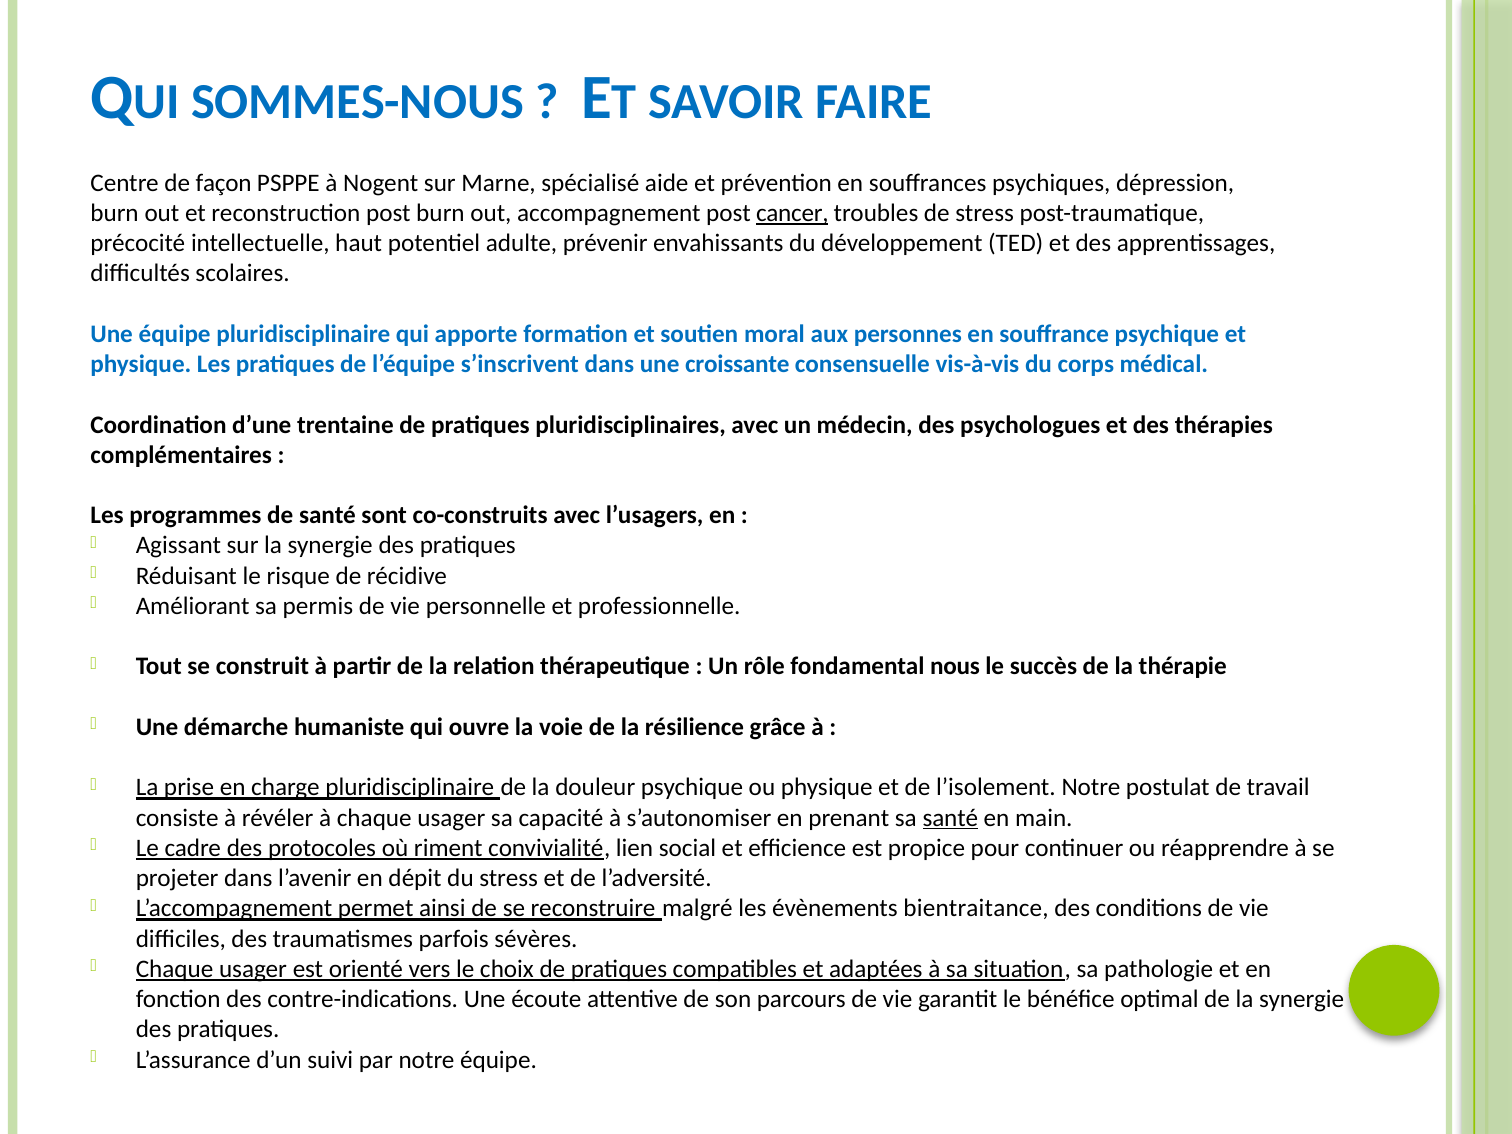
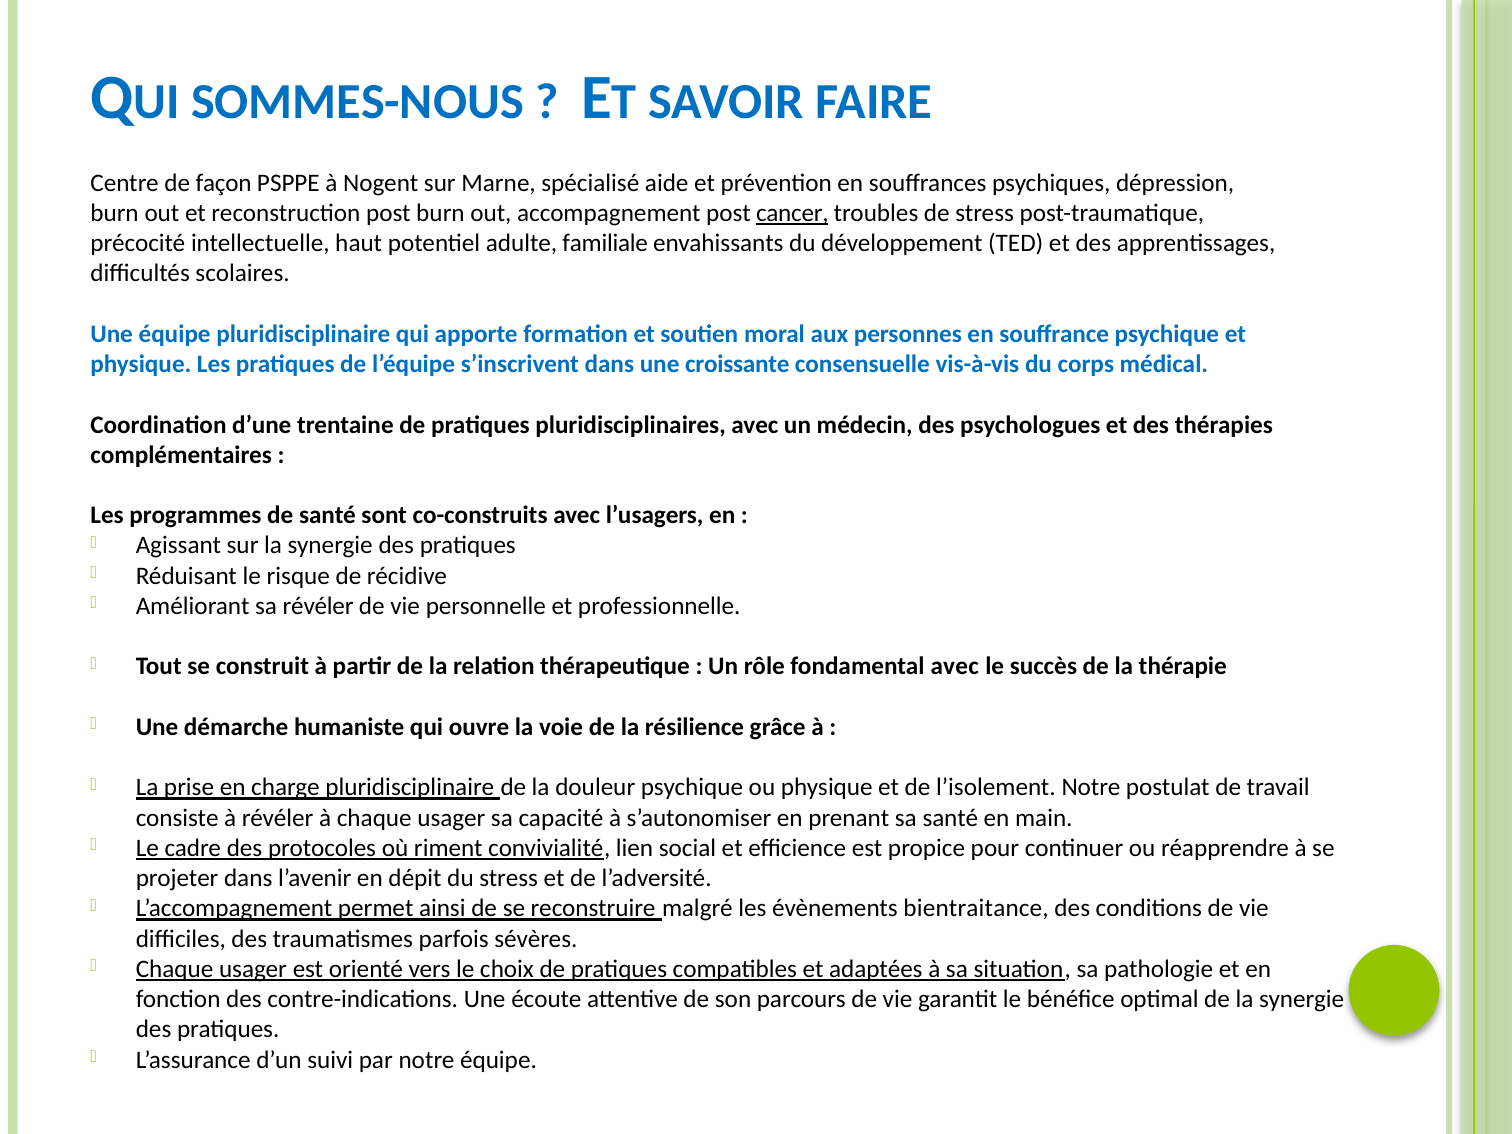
prévenir: prévenir -> familiale
sa permis: permis -> révéler
fondamental nous: nous -> avec
santé at (950, 818) underline: present -> none
